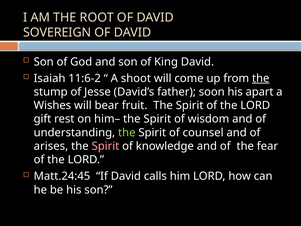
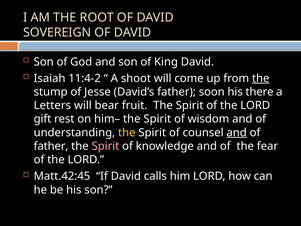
11:6-2: 11:6-2 -> 11:4-2
apart: apart -> there
Wishes: Wishes -> Letters
the at (127, 132) colour: light green -> yellow
and at (237, 132) underline: none -> present
arises at (51, 146): arises -> father
Matt.24:45: Matt.24:45 -> Matt.42:45
